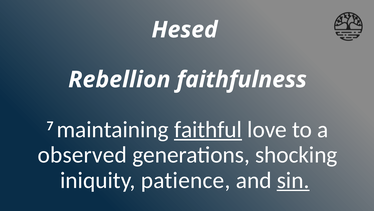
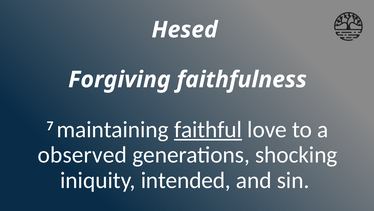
Rebellion: Rebellion -> Forgiving
patience: patience -> intended
sin underline: present -> none
